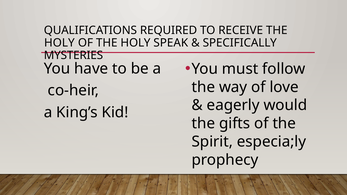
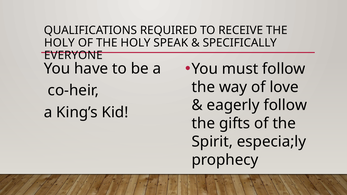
MYSTERIES: MYSTERIES -> EVERYONE
eagerly would: would -> follow
